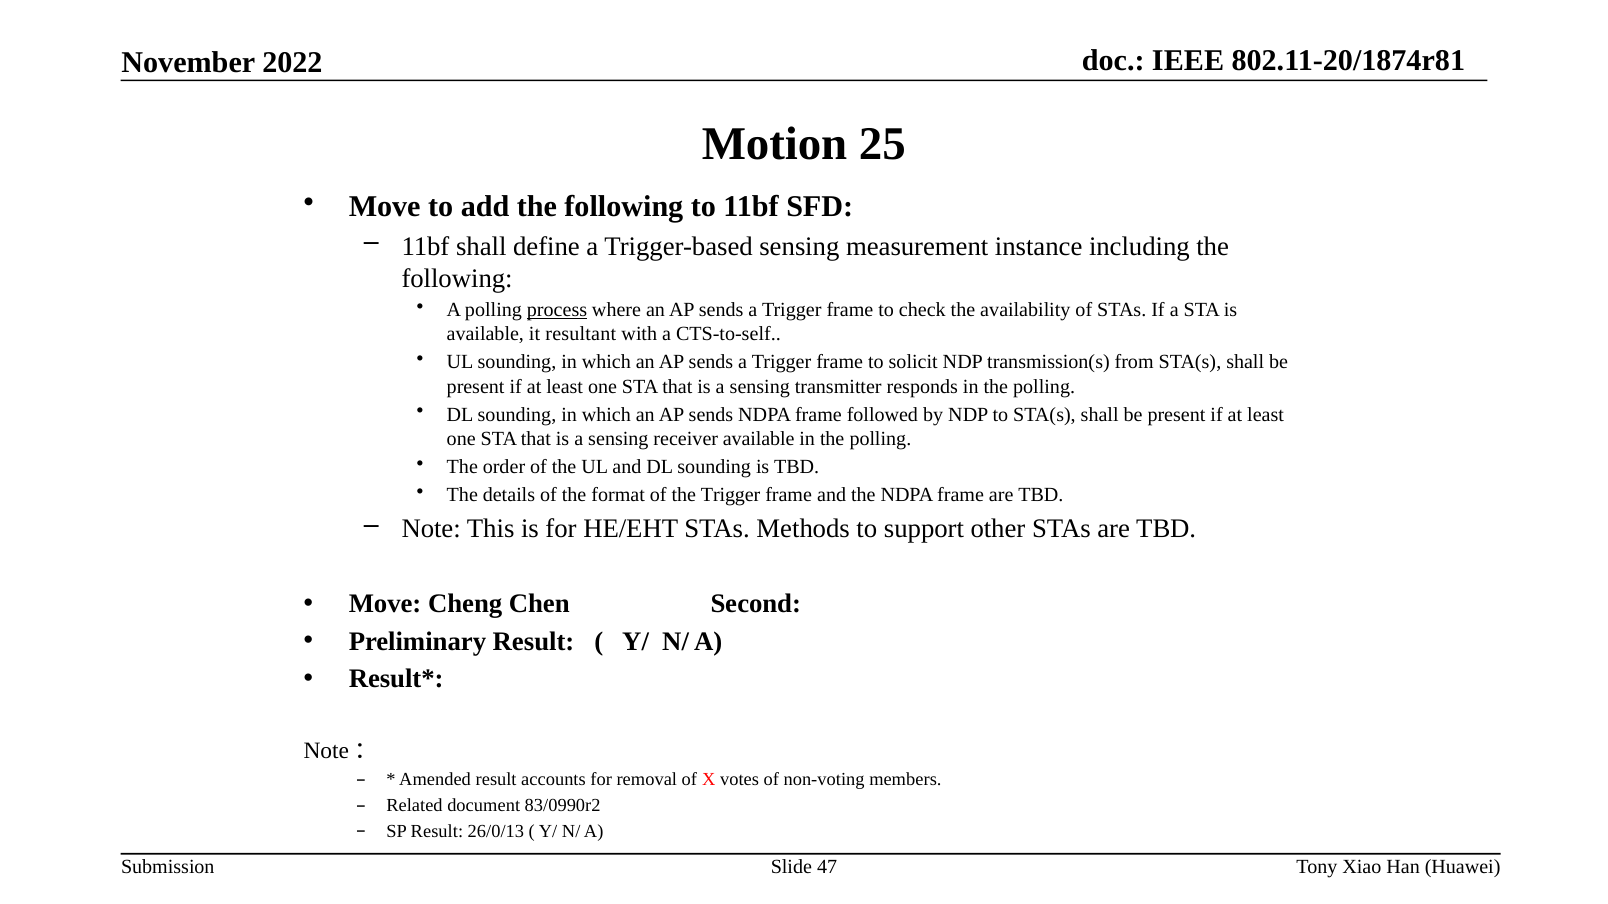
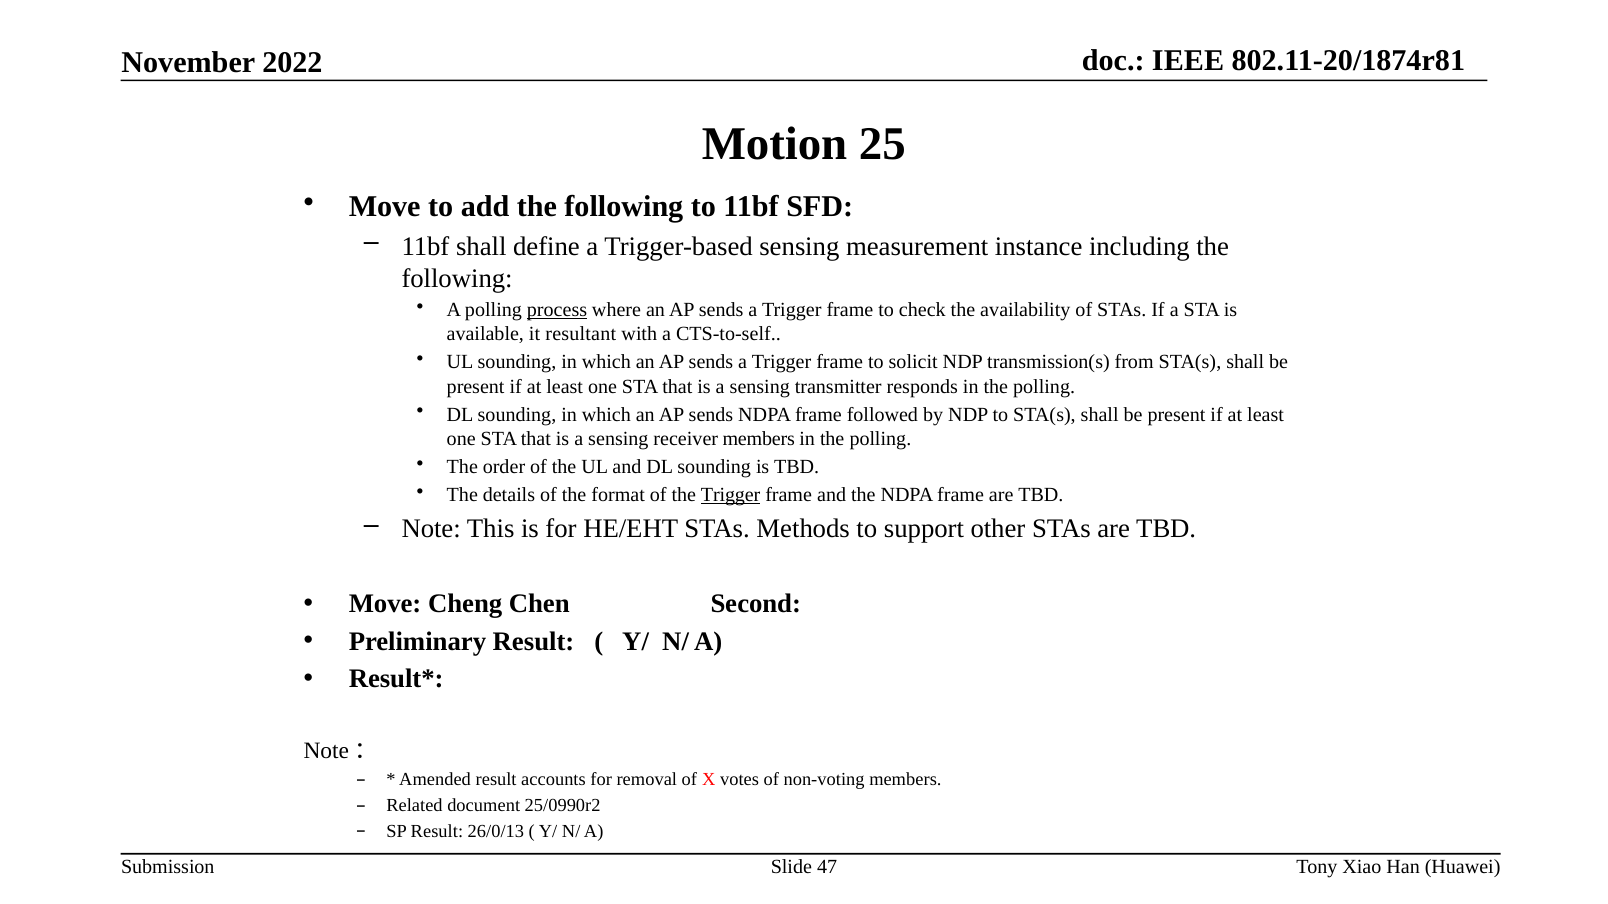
receiver available: available -> members
Trigger at (731, 495) underline: none -> present
83/0990r2: 83/0990r2 -> 25/0990r2
